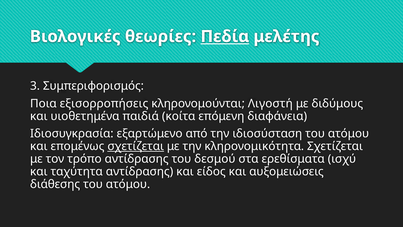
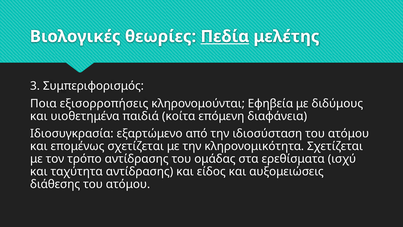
Λιγοστή: Λιγοστή -> Εφηβεία
σχετίζεται at (136, 146) underline: present -> none
δεσμού: δεσμού -> ομάδας
